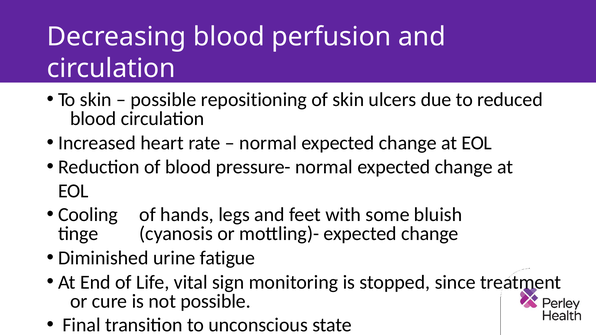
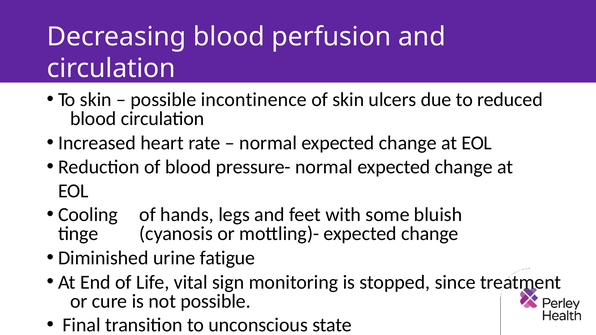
repositioning: repositioning -> incontinence
